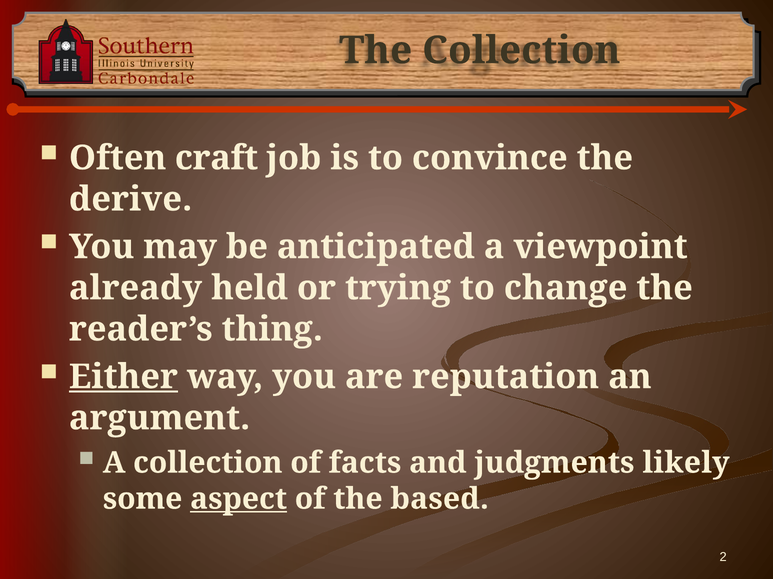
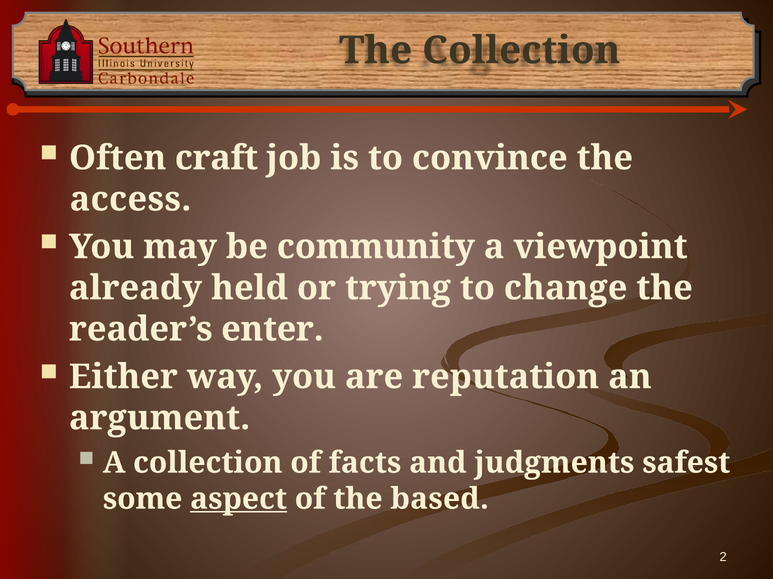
derive: derive -> access
anticipated: anticipated -> community
thing: thing -> enter
Either underline: present -> none
likely: likely -> safest
